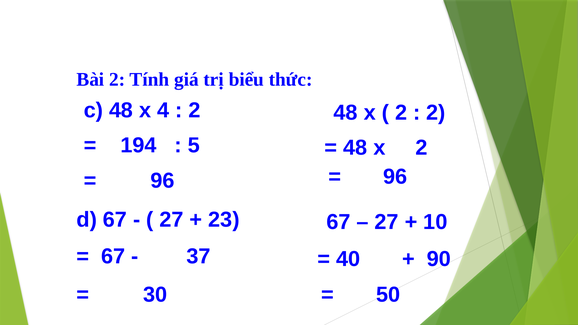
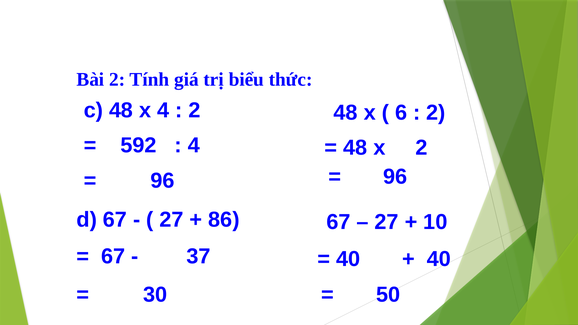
2 at (401, 113): 2 -> 6
194: 194 -> 592
5 at (194, 145): 5 -> 4
23: 23 -> 86
90 at (439, 259): 90 -> 40
